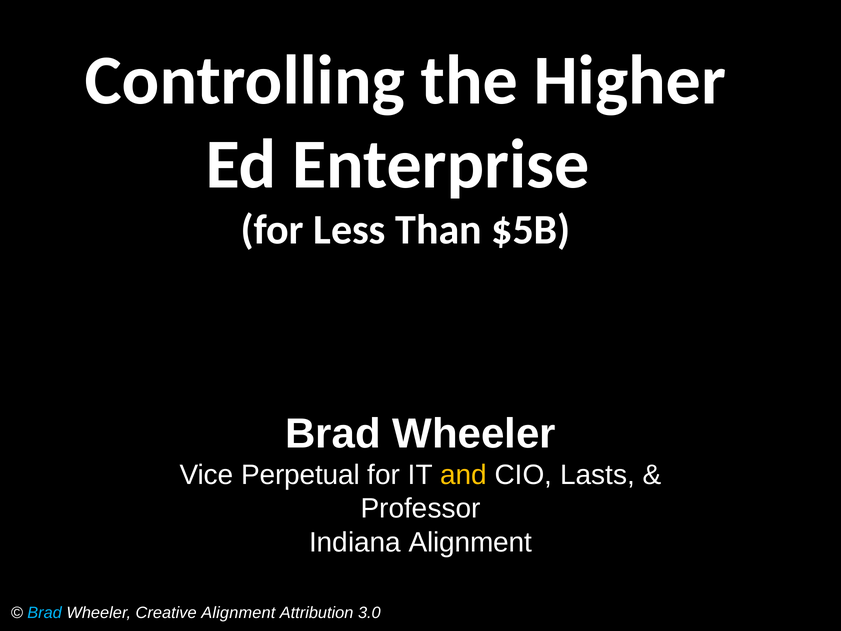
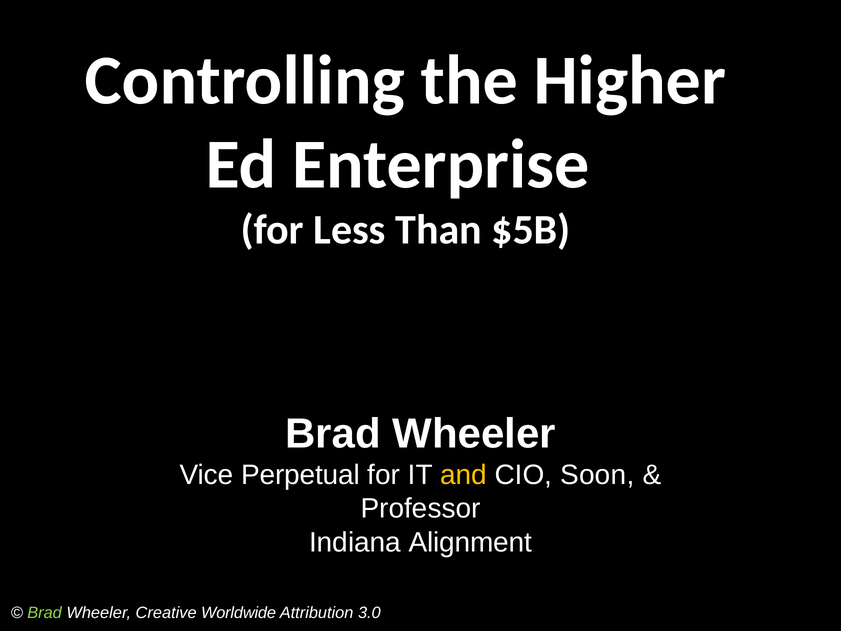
Lasts: Lasts -> Soon
Brad at (45, 613) colour: light blue -> light green
Creative Alignment: Alignment -> Worldwide
